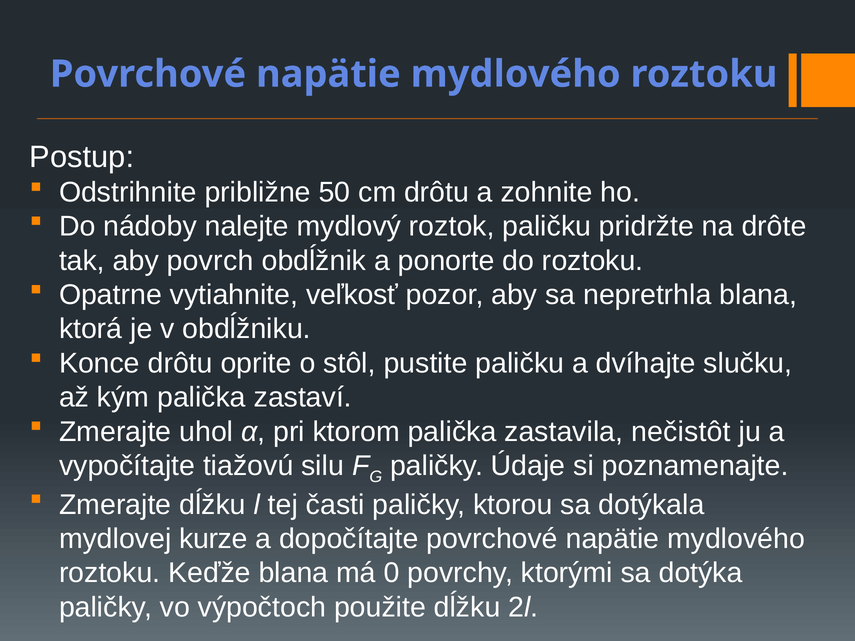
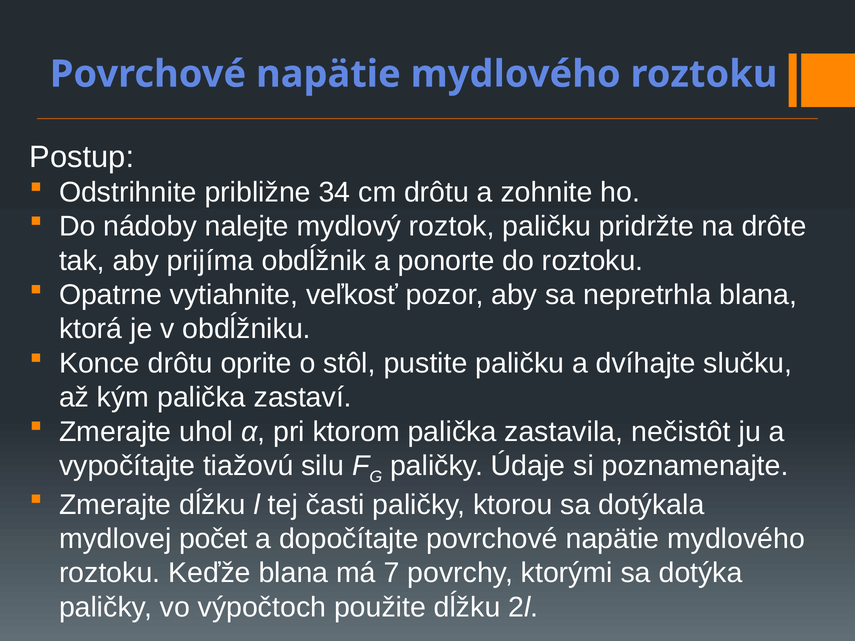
50: 50 -> 34
povrch: povrch -> prijíma
kurze: kurze -> počet
0: 0 -> 7
